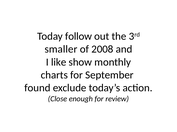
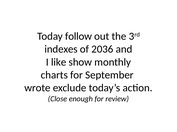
smaller: smaller -> indexes
2008: 2008 -> 2036
found: found -> wrote
